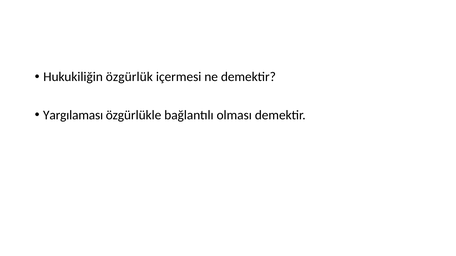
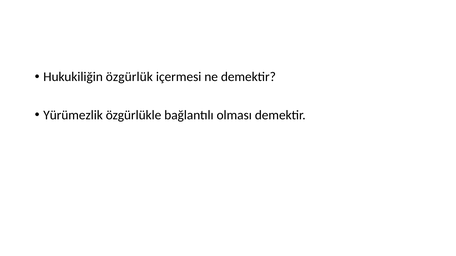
Yargılaması: Yargılaması -> Yürümezlik
